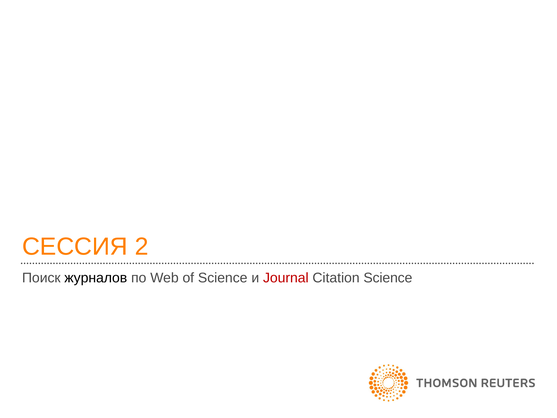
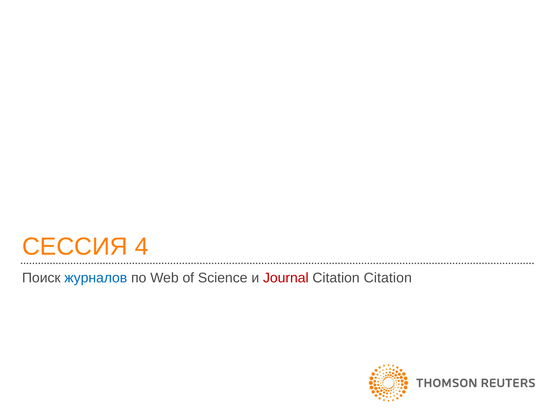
2: 2 -> 4
журналов colour: black -> blue
Citation Science: Science -> Citation
